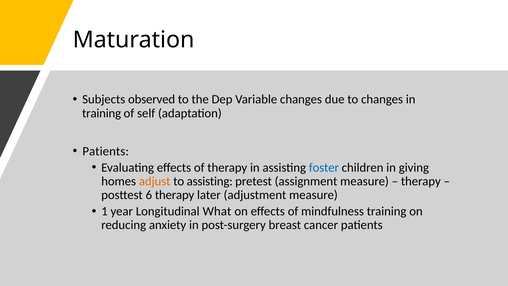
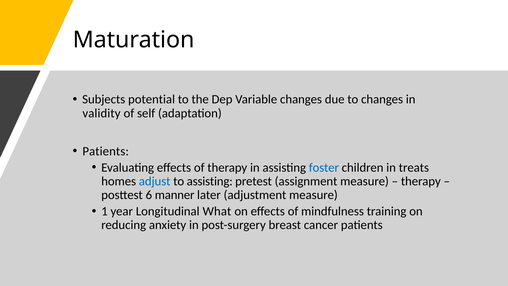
observed: observed -> potential
training at (102, 113): training -> validity
giving: giving -> treats
adjust colour: orange -> blue
6 therapy: therapy -> manner
